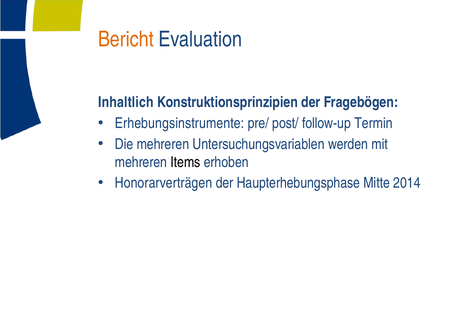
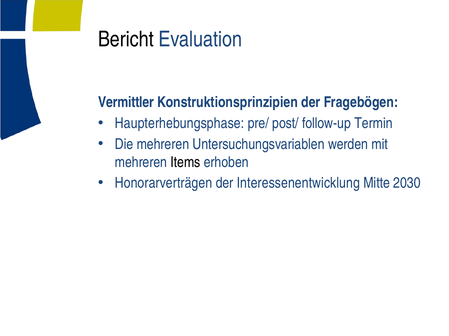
Bericht colour: orange -> black
Inhaltlich: Inhaltlich -> Vermittler
Erhebungsinstrumente: Erhebungsinstrumente -> Haupterhebungsphase
Haupterhebungsphase: Haupterhebungsphase -> Interessenentwicklung
2014: 2014 -> 2030
